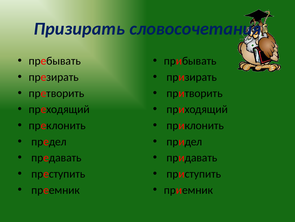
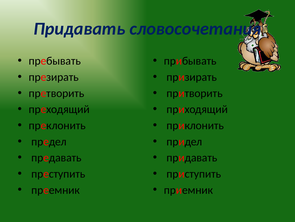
Призирать at (79, 29): Призирать -> Придавать
